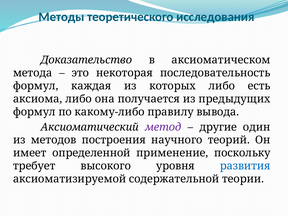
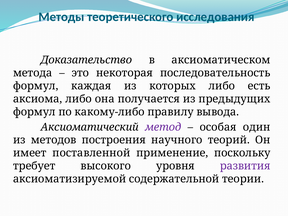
другие: другие -> особая
определенной: определенной -> поставленной
развития colour: blue -> purple
